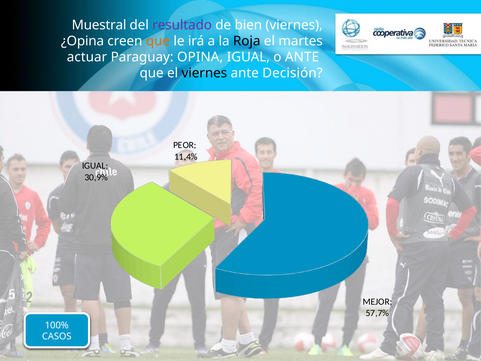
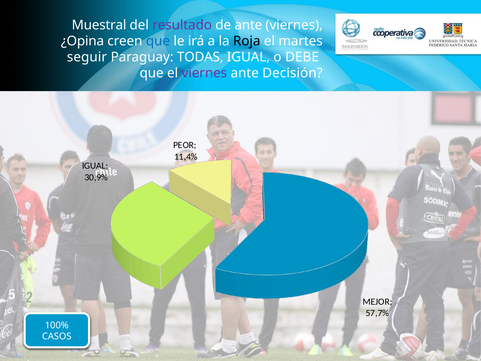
de bien: bien -> ante
que at (158, 41) colour: orange -> blue
actuar: actuar -> seguir
OPINA: OPINA -> TODAS
o ANTE: ANTE -> DEBE
viernes at (204, 73) colour: black -> purple
